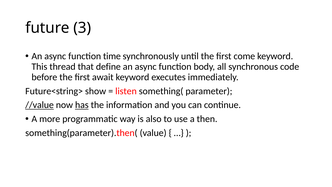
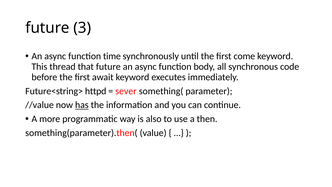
that define: define -> future
show: show -> httpd
listen: listen -> sever
//value underline: present -> none
